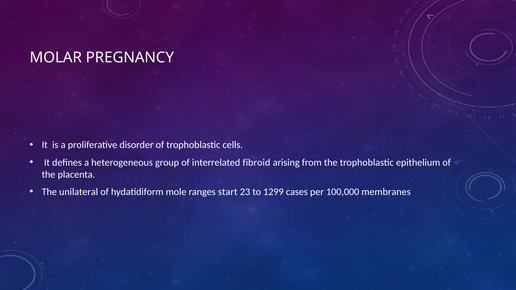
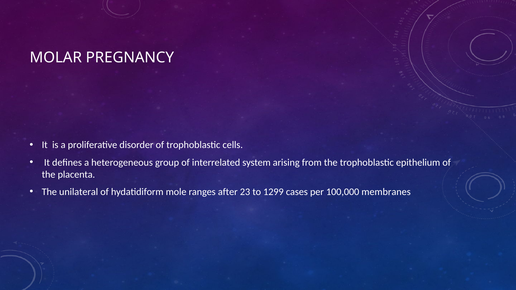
fibroid: fibroid -> system
start: start -> after
